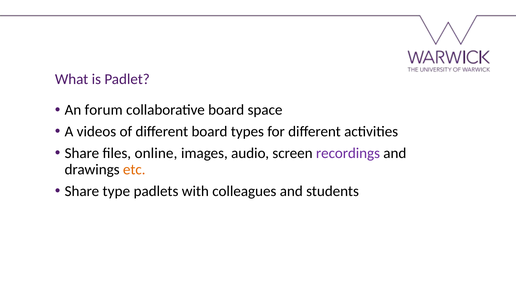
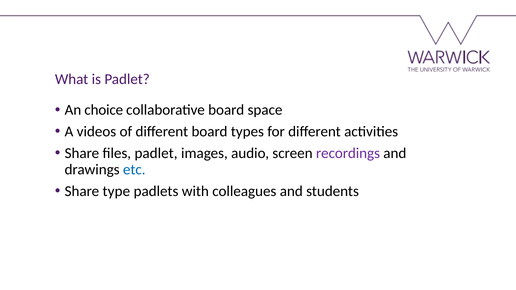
forum: forum -> choice
files online: online -> padlet
etc colour: orange -> blue
